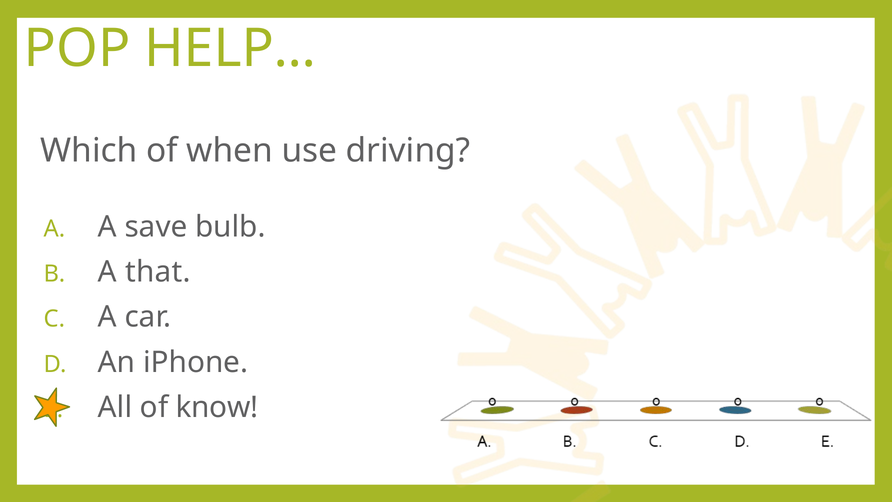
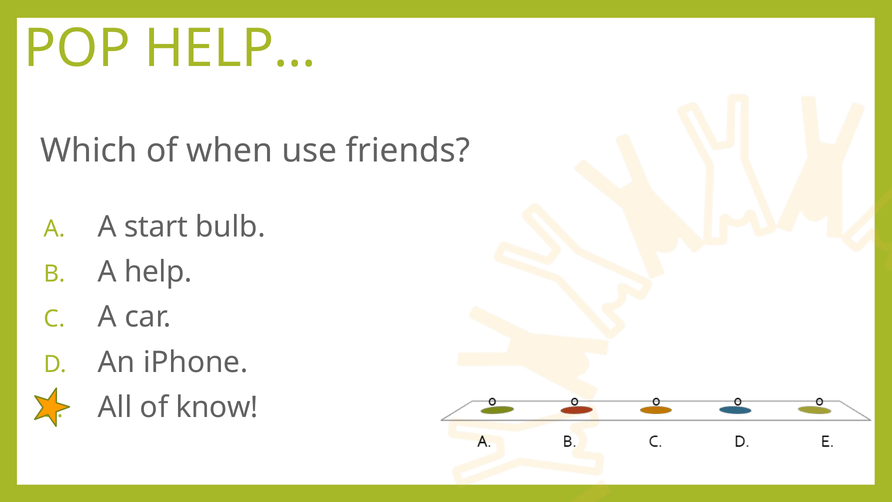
driving: driving -> friends
save: save -> start
that: that -> help
